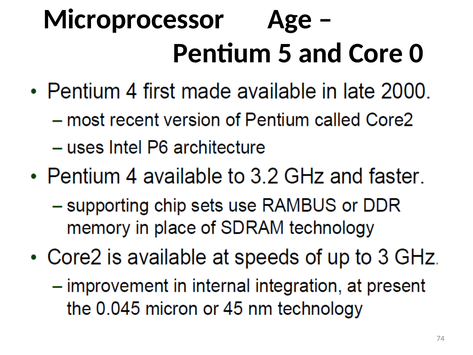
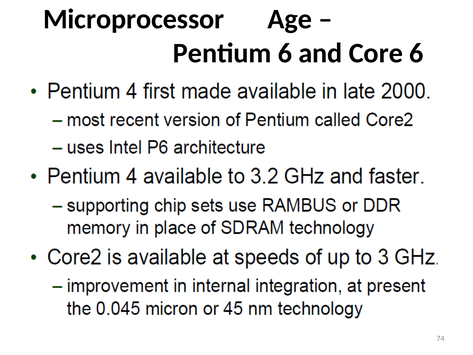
Pentium 5: 5 -> 6
Core 0: 0 -> 6
